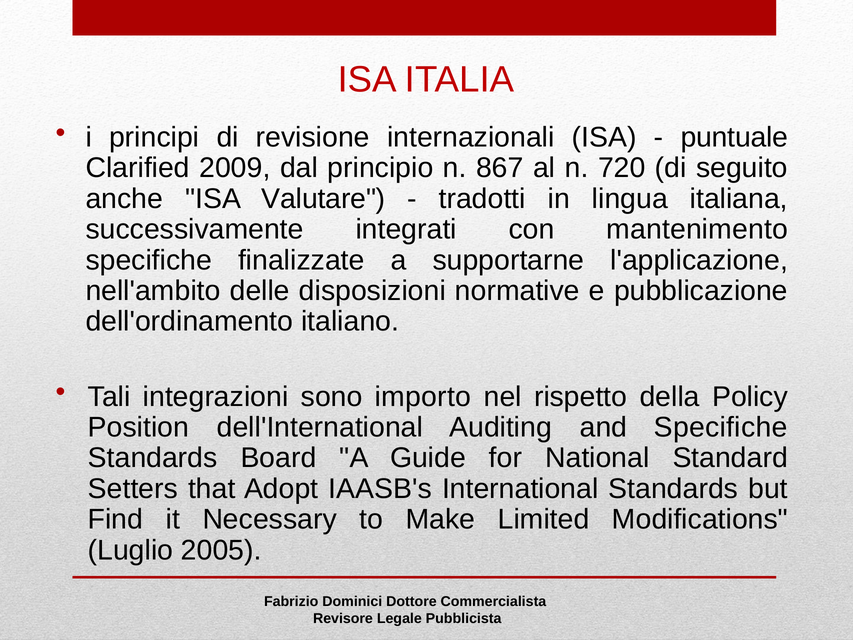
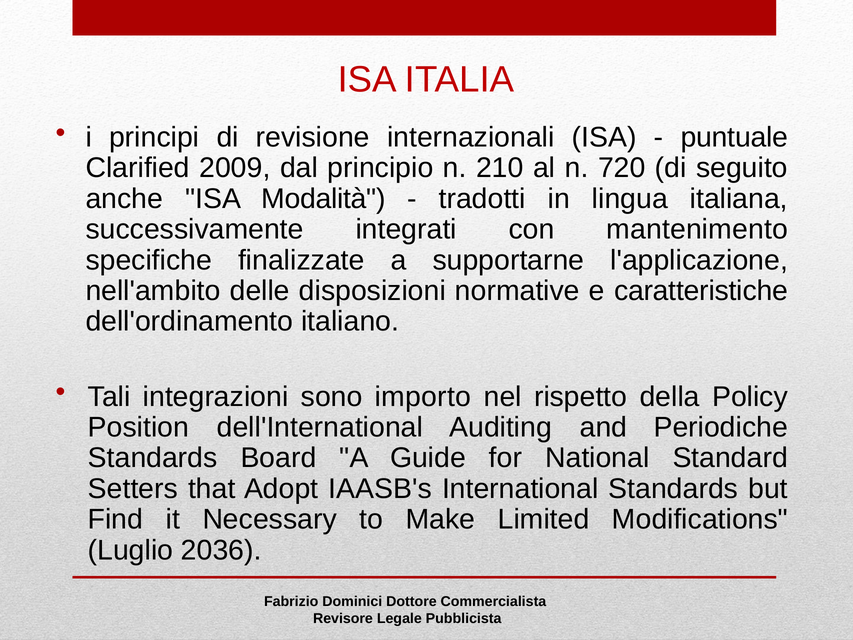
867: 867 -> 210
Valutare: Valutare -> Modalità
pubblicazione: pubblicazione -> caratteristiche
and Specifiche: Specifiche -> Periodiche
2005: 2005 -> 2036
